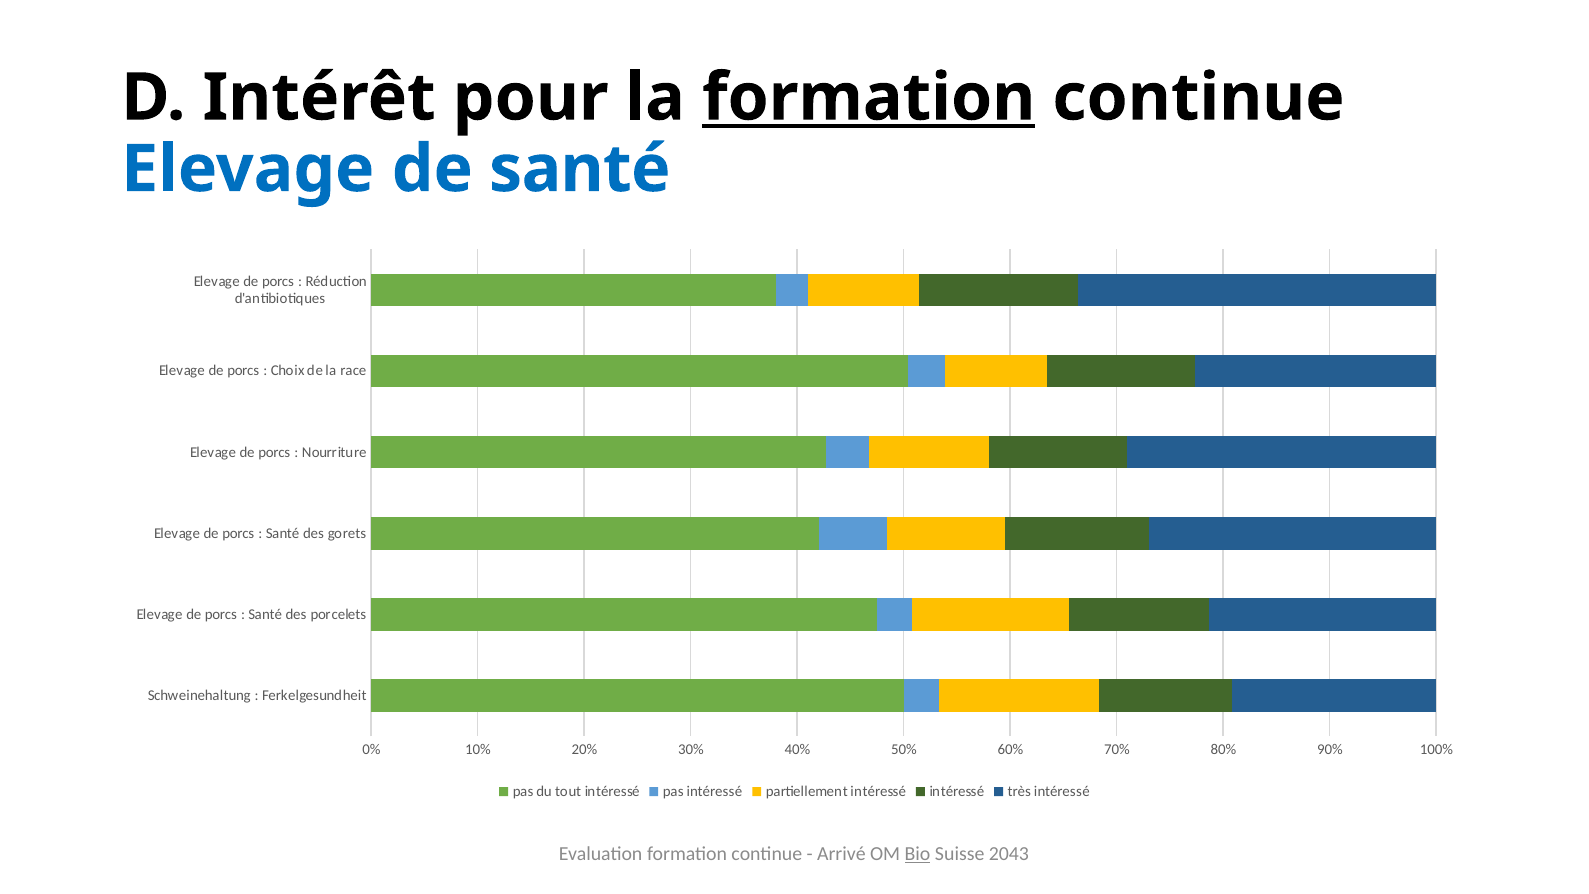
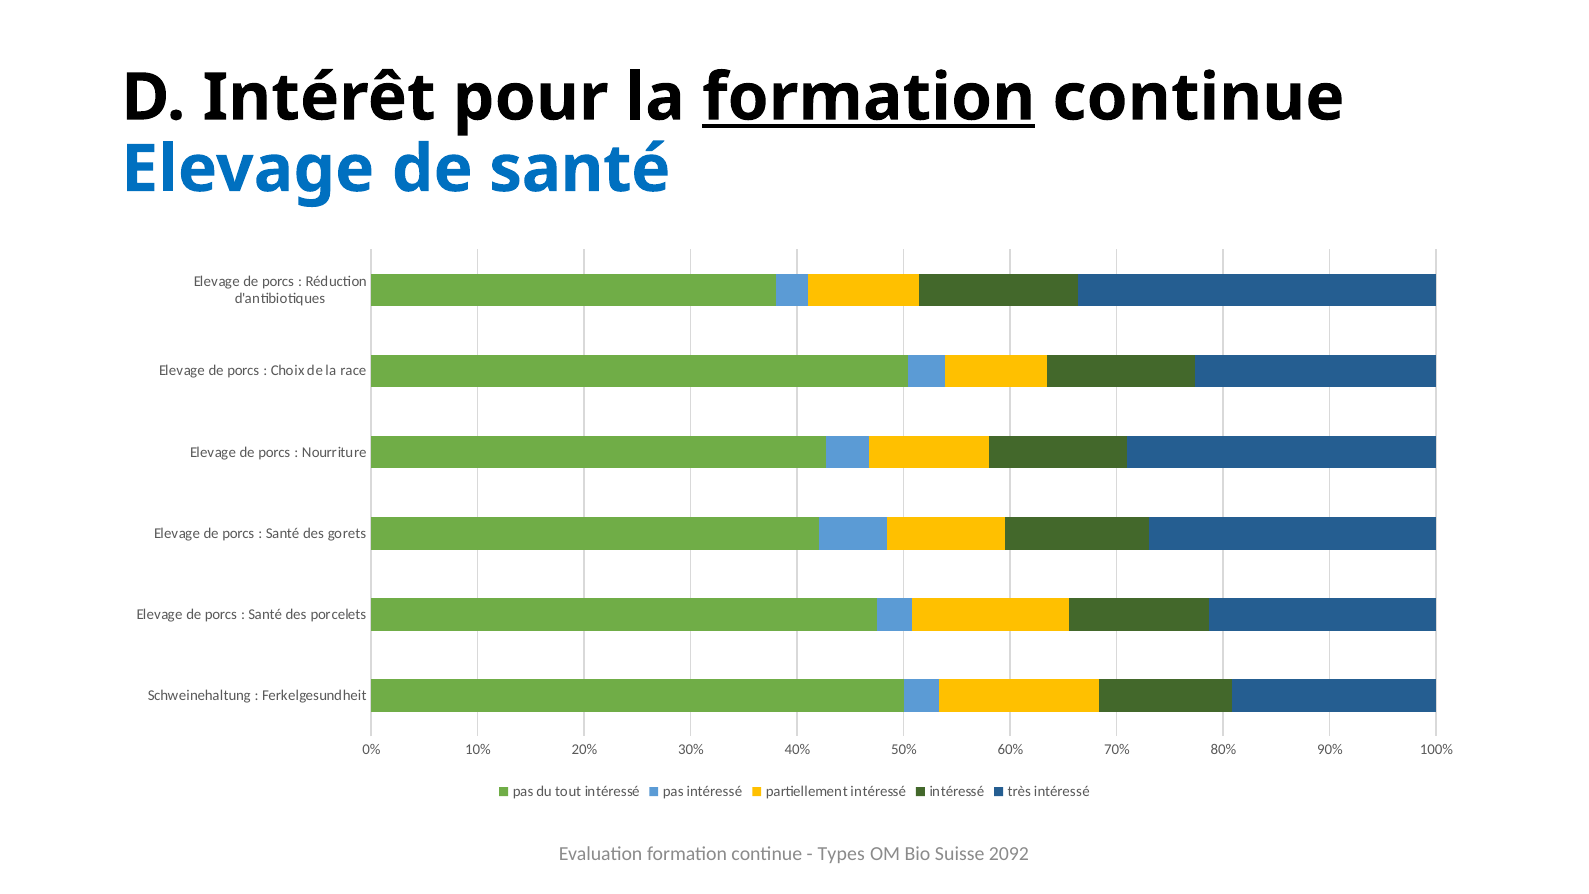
Arrivé: Arrivé -> Types
Bio underline: present -> none
2043: 2043 -> 2092
